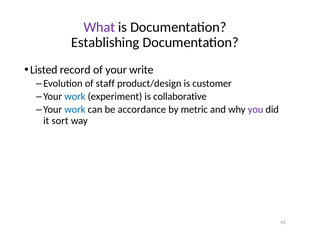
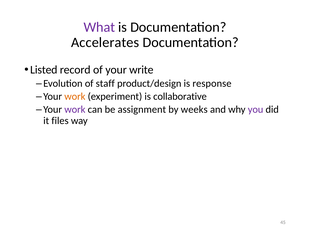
Establishing: Establishing -> Accelerates
customer: customer -> response
work at (75, 96) colour: blue -> orange
work at (75, 109) colour: blue -> purple
accordance: accordance -> assignment
metric: metric -> weeks
sort: sort -> files
